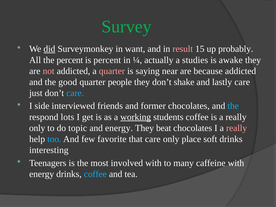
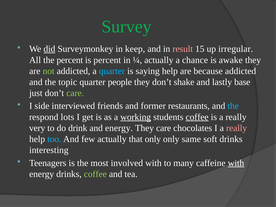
want: want -> keep
probably: probably -> irregular
studies: studies -> chance
not colour: pink -> light green
quarter at (112, 71) colour: pink -> light blue
saying near: near -> help
good: good -> topic
lastly care: care -> base
care at (75, 93) colour: light blue -> light green
former chocolates: chocolates -> restaurants
coffee at (197, 117) underline: none -> present
only at (37, 128): only -> very
topic: topic -> drink
They beat: beat -> care
few favorite: favorite -> actually
that care: care -> only
place: place -> same
with at (236, 163) underline: none -> present
coffee at (95, 174) colour: light blue -> light green
